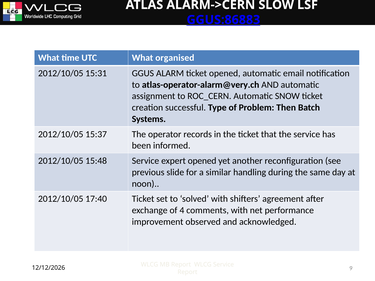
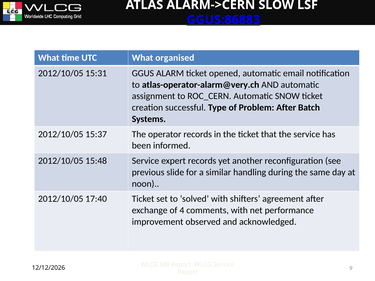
Problem Then: Then -> After
expert opened: opened -> records
